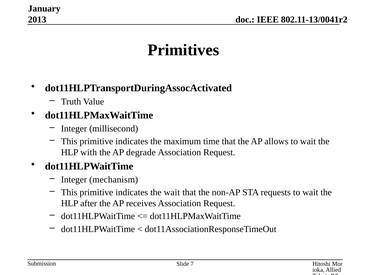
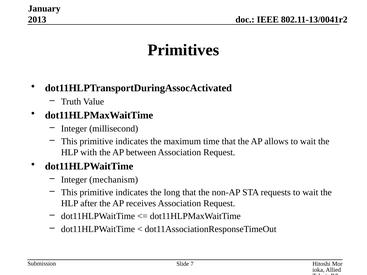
degrade: degrade -> between
the wait: wait -> long
